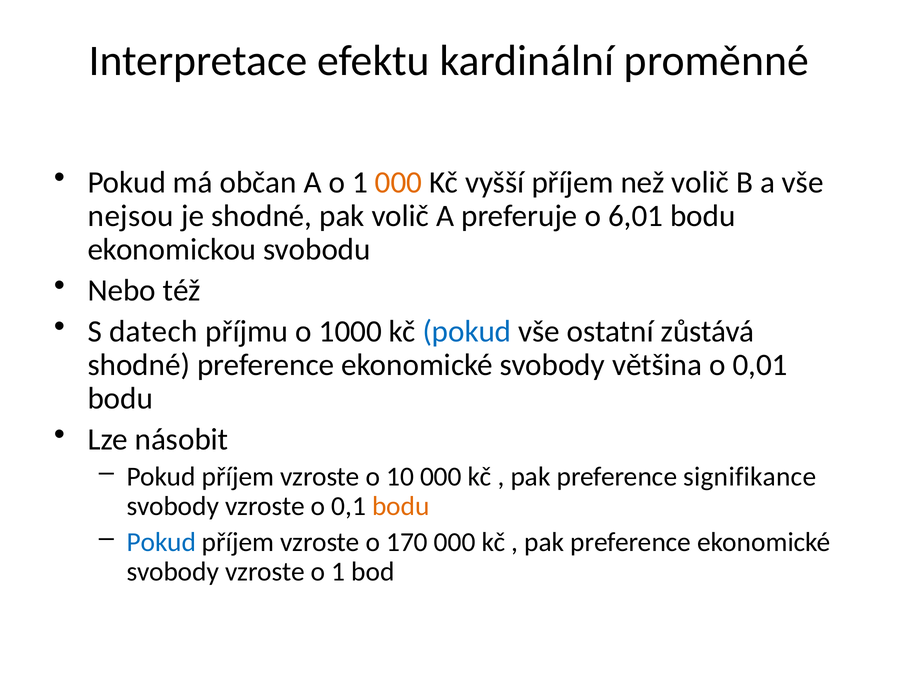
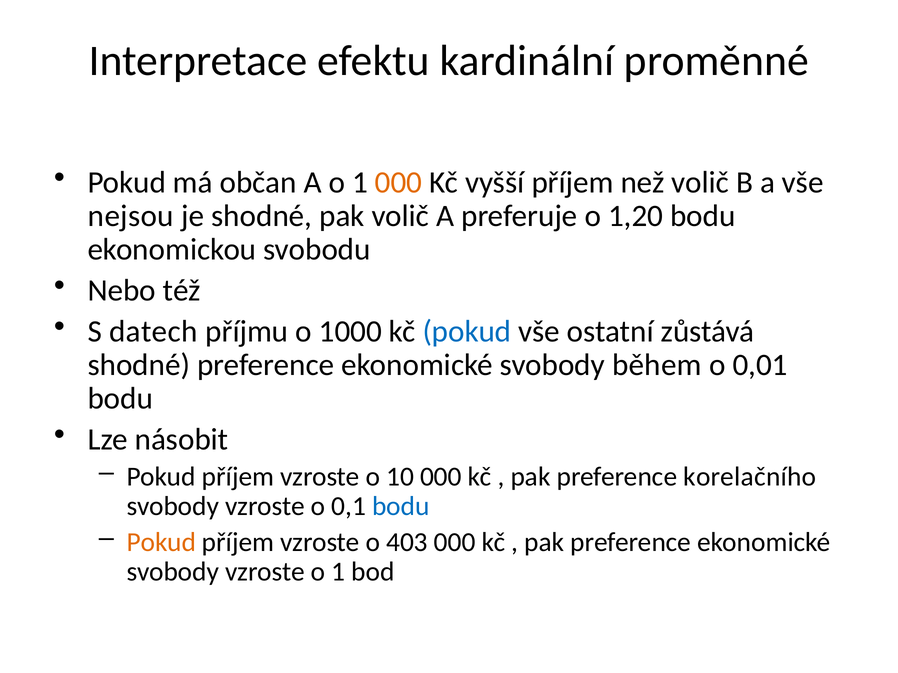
6,01: 6,01 -> 1,20
většina: většina -> během
signifikance: signifikance -> korelačního
bodu at (401, 507) colour: orange -> blue
Pokud at (161, 543) colour: blue -> orange
170: 170 -> 403
